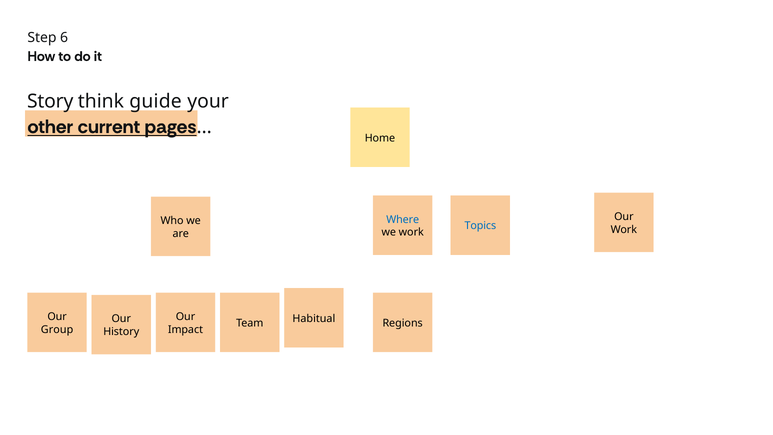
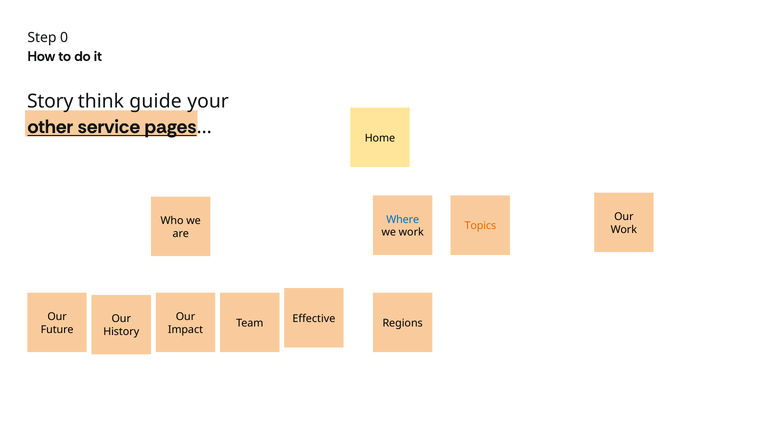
6: 6 -> 0
current: current -> service
Topics colour: blue -> orange
Habitual: Habitual -> Effective
Group: Group -> Future
